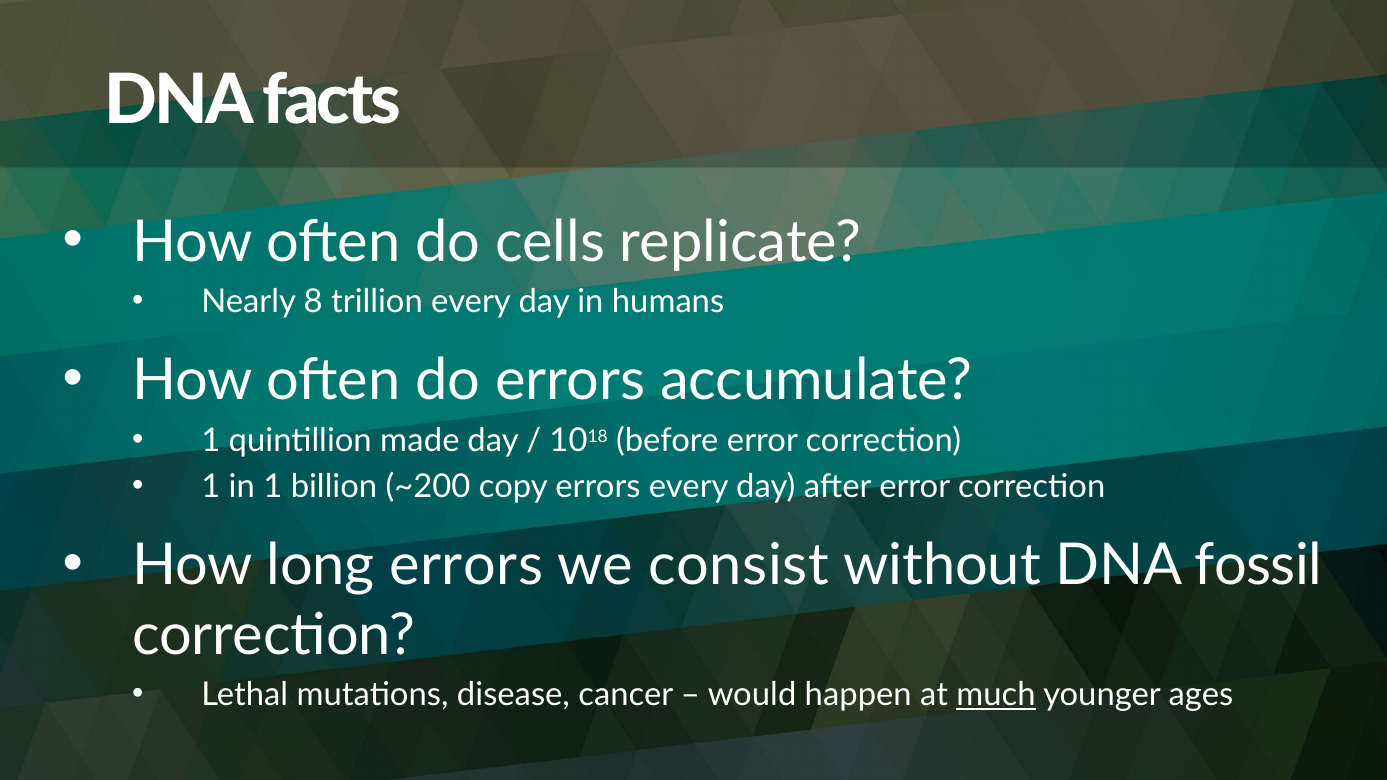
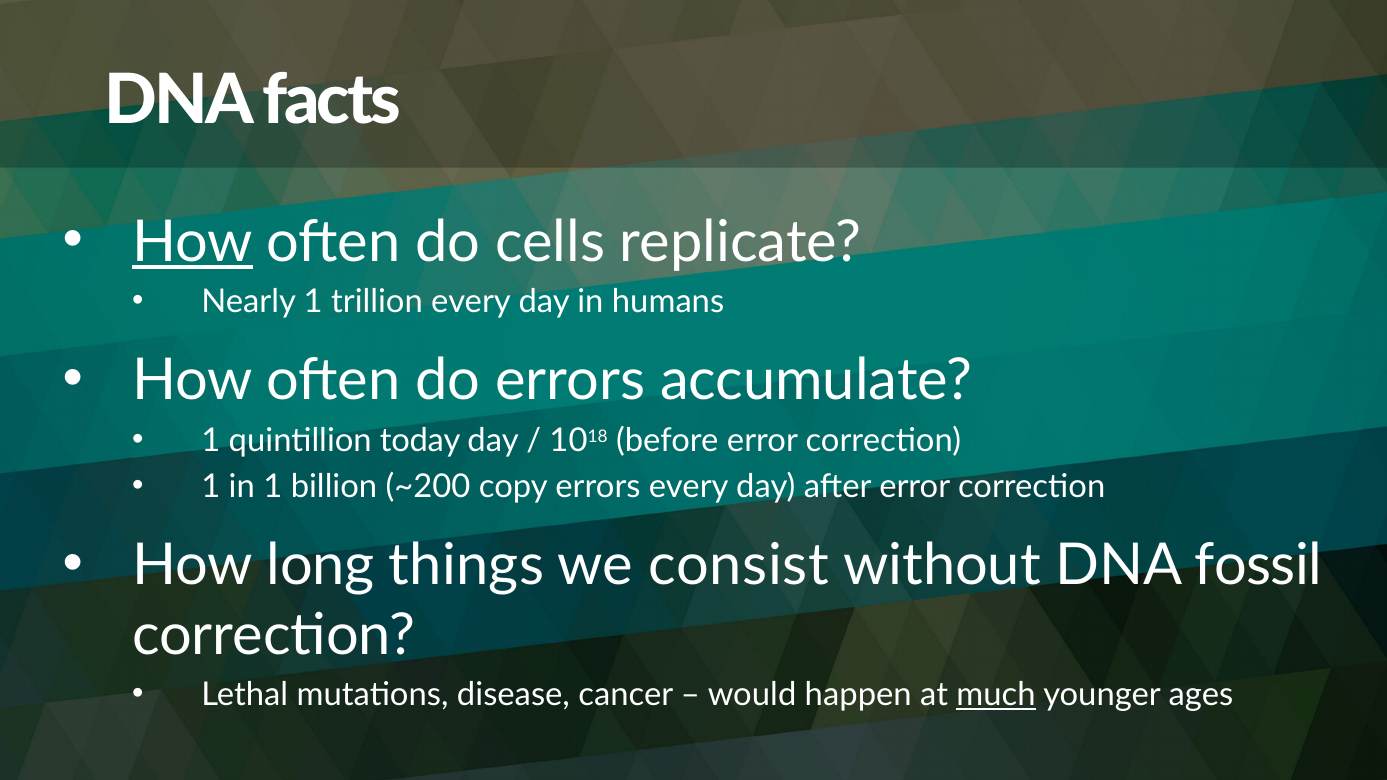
How at (193, 242) underline: none -> present
Nearly 8: 8 -> 1
made: made -> today
long errors: errors -> things
